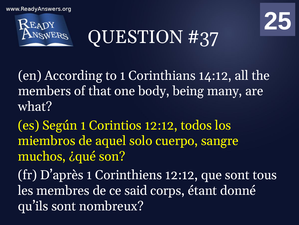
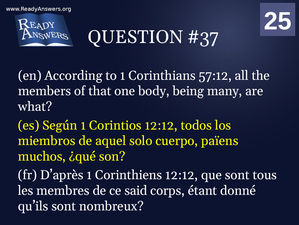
14:12: 14:12 -> 57:12
sangre: sangre -> païens
